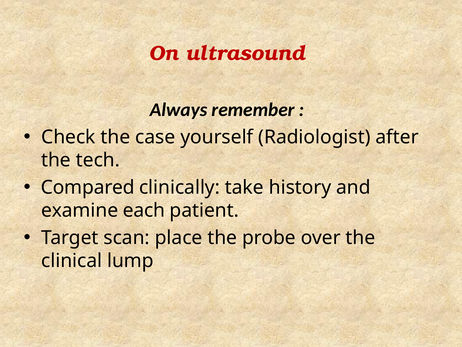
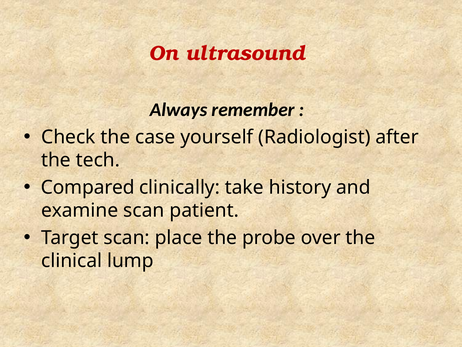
examine each: each -> scan
